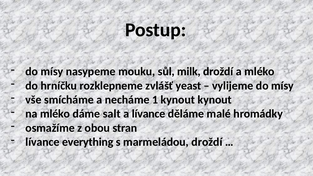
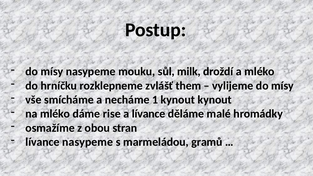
yeast: yeast -> them
salt: salt -> rise
lívance everything: everything -> nasypeme
marmeládou droždí: droždí -> gramů
